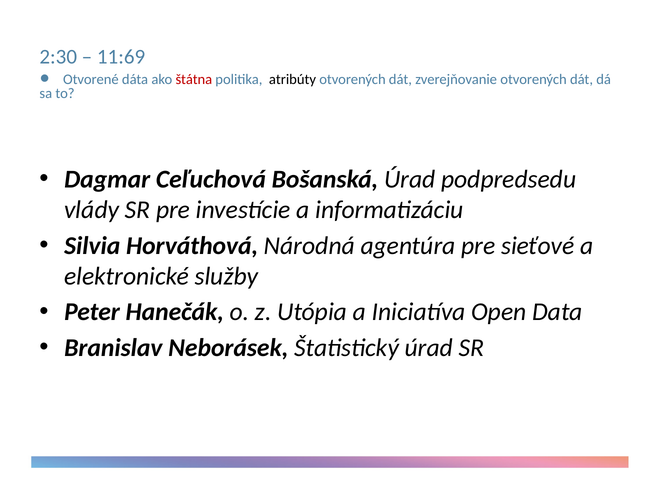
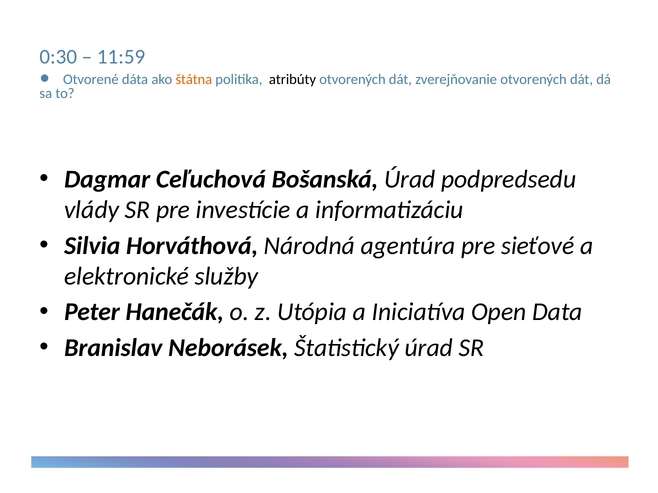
2:30: 2:30 -> 0:30
11:69: 11:69 -> 11:59
štátna colour: red -> orange
